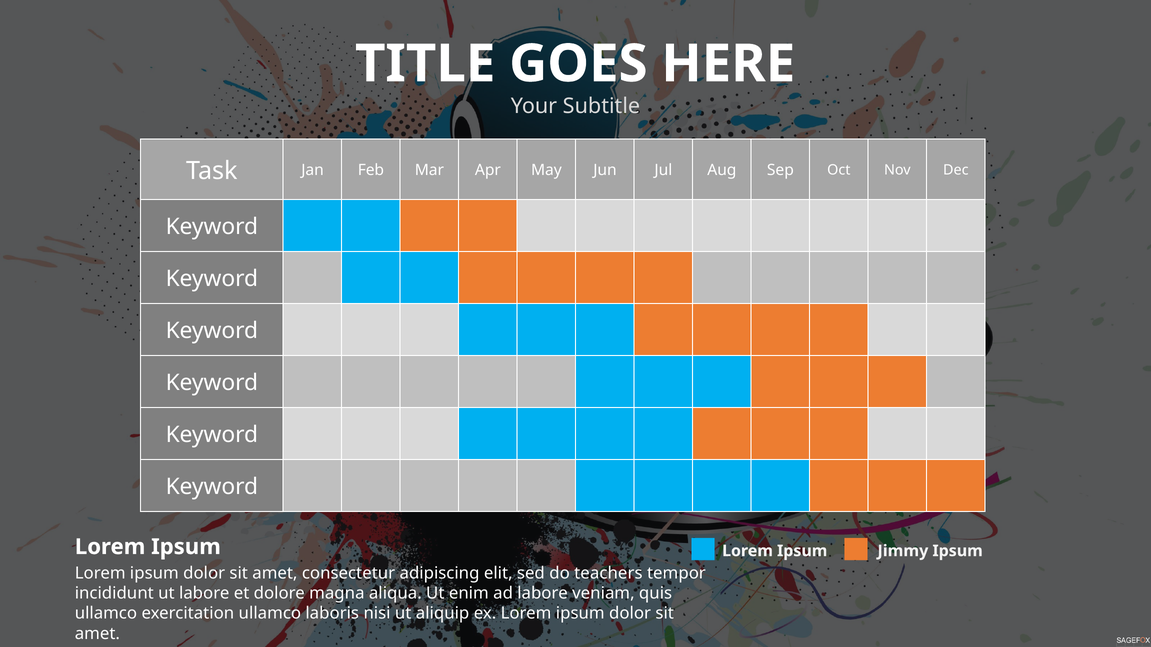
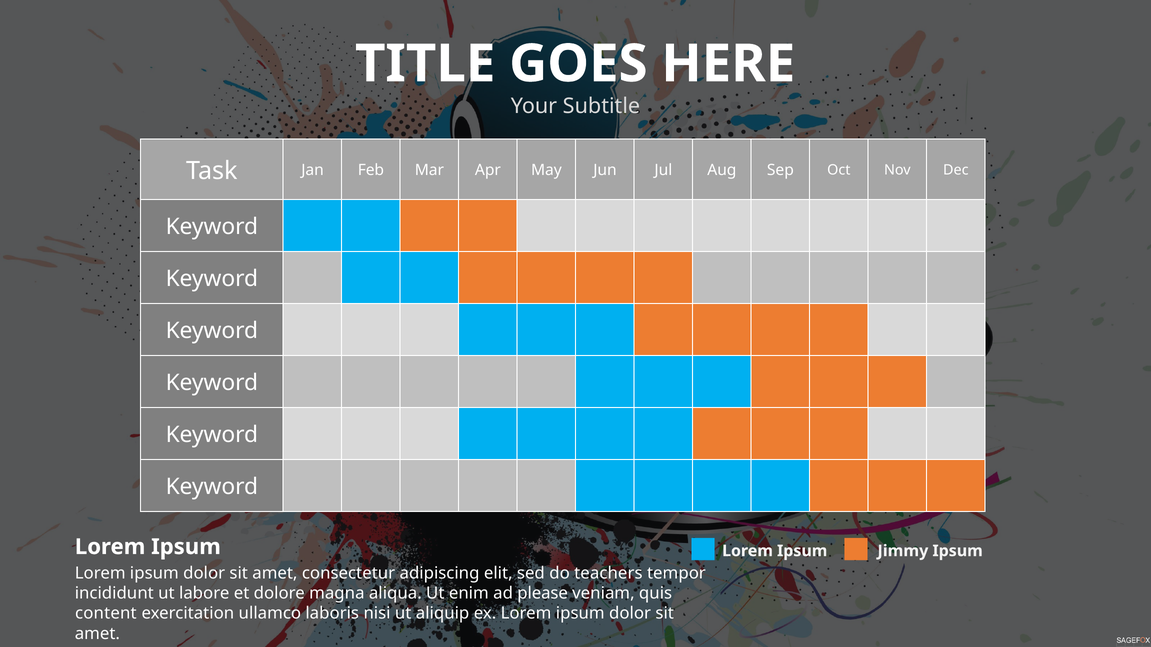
ad labore: labore -> please
ullamco at (106, 614): ullamco -> content
